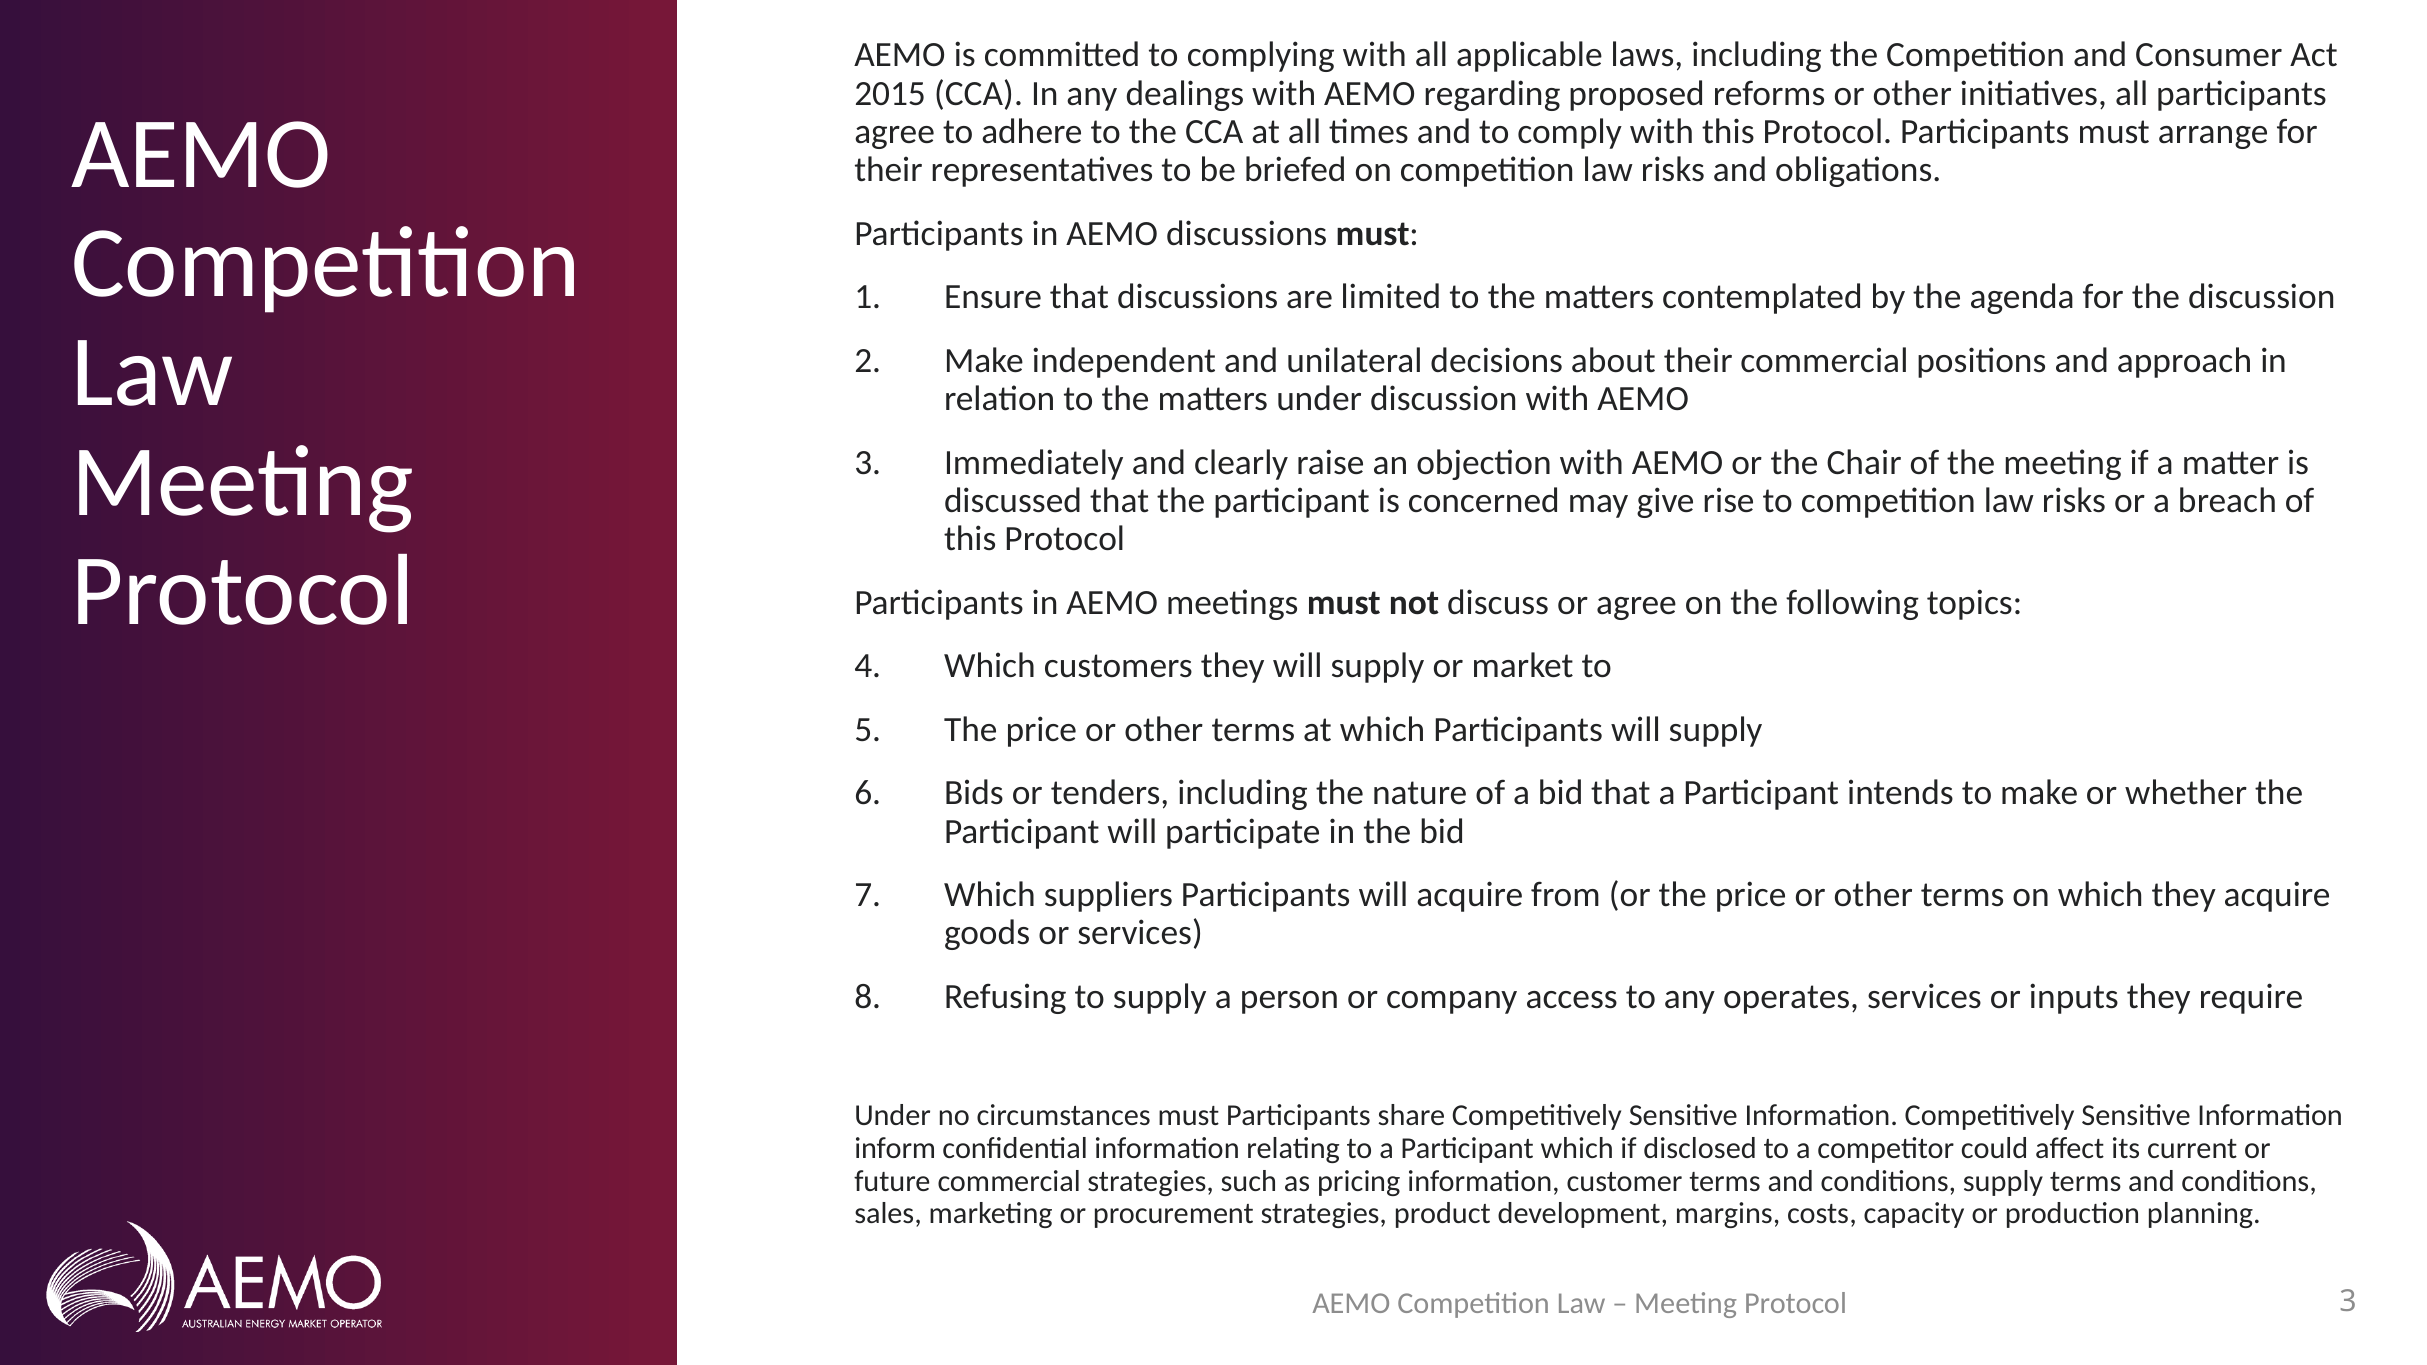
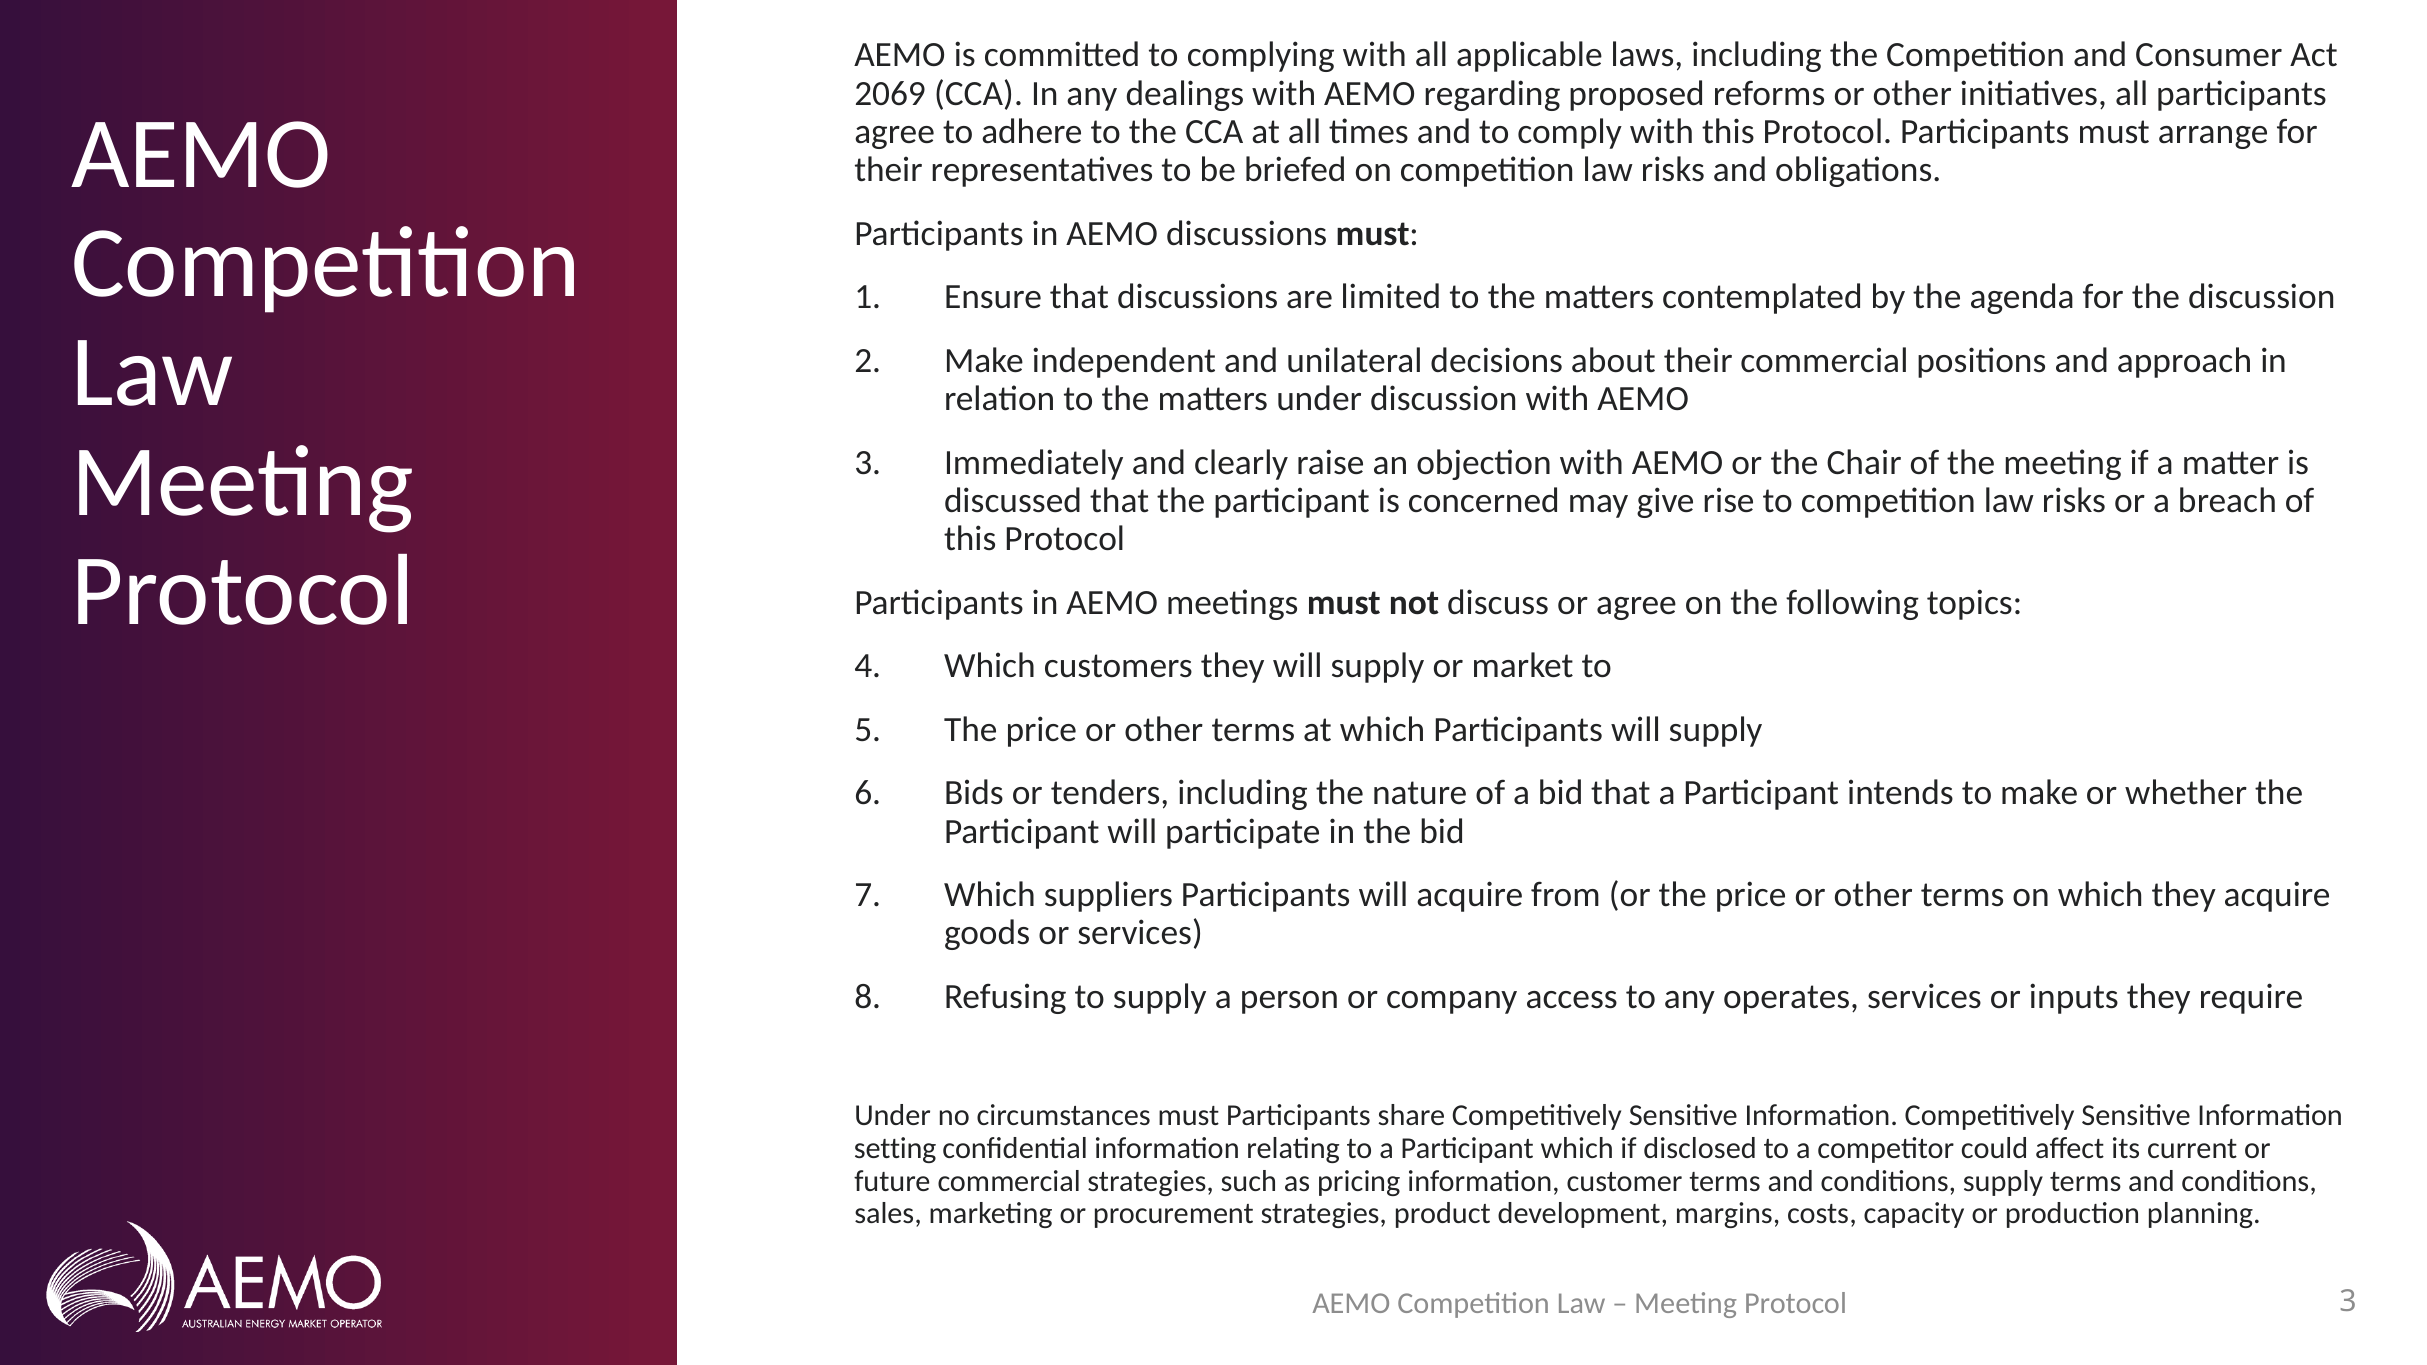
2015: 2015 -> 2069
inform: inform -> setting
